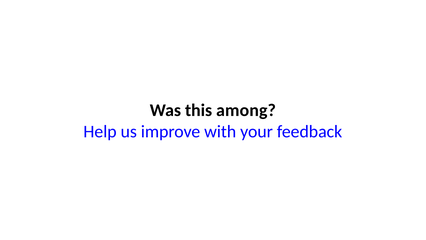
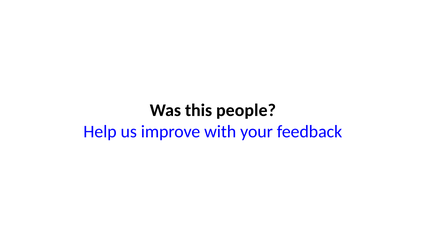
among: among -> people
